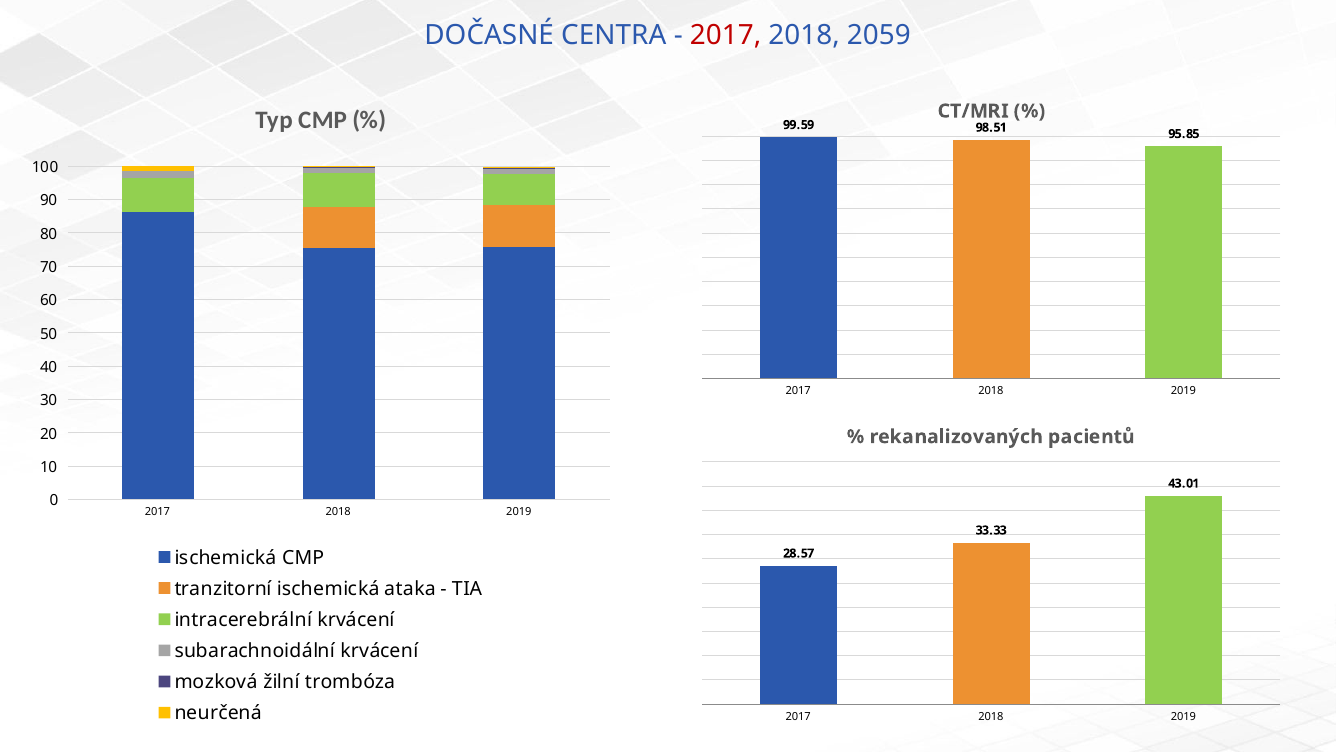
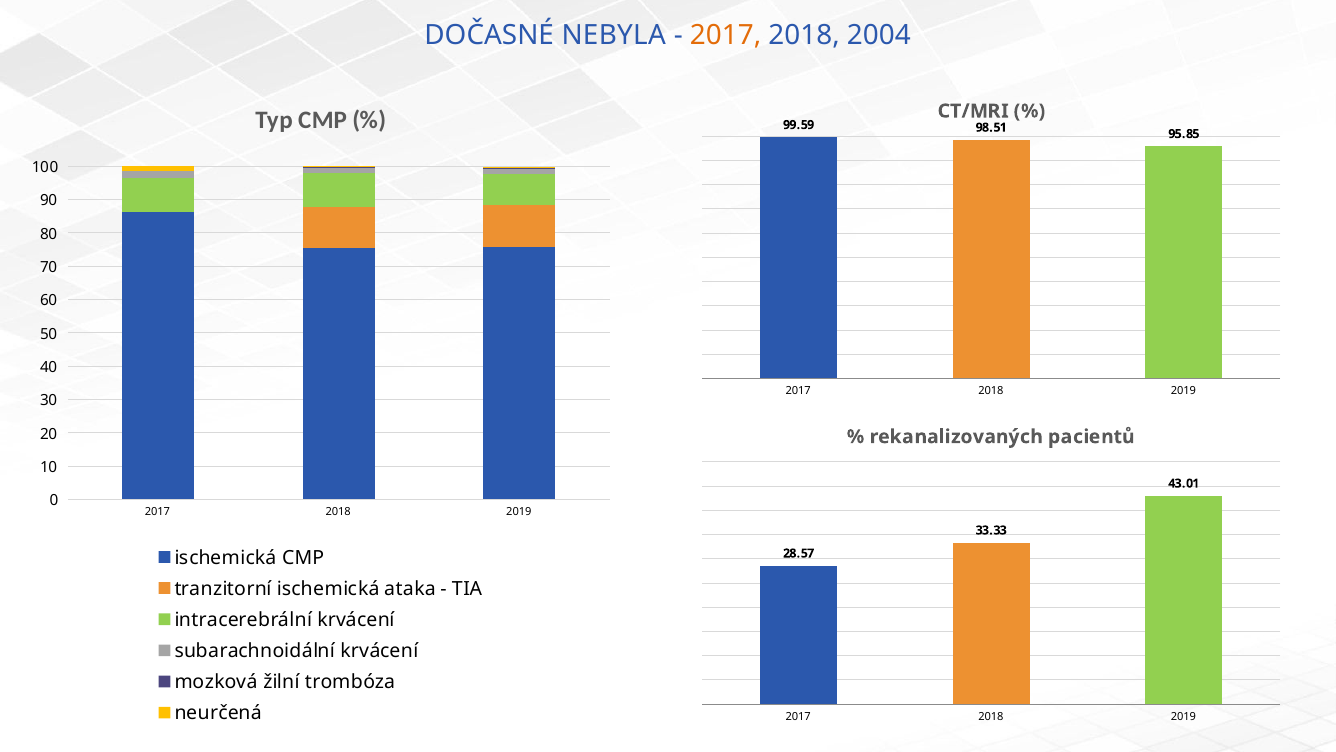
CENTRA: CENTRA -> NEBYLA
2017 at (726, 35) colour: red -> orange
2059: 2059 -> 2004
